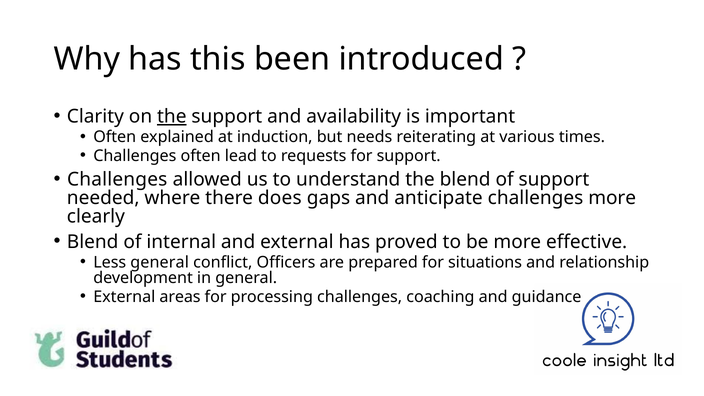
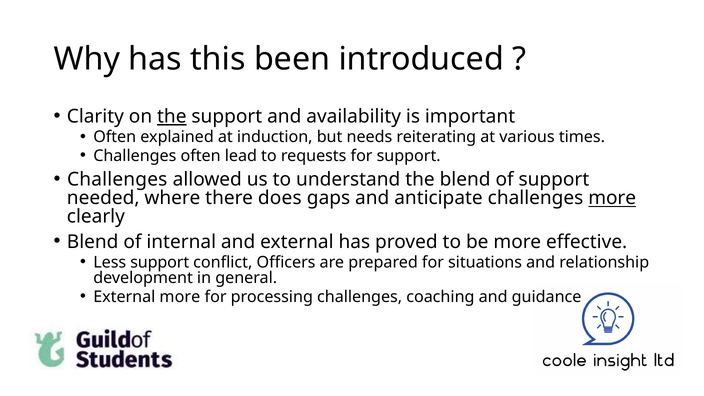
more at (612, 198) underline: none -> present
Less general: general -> support
External areas: areas -> more
